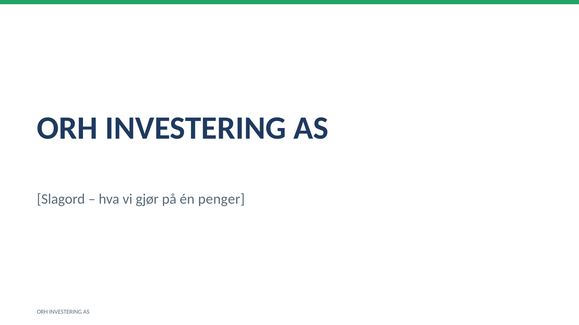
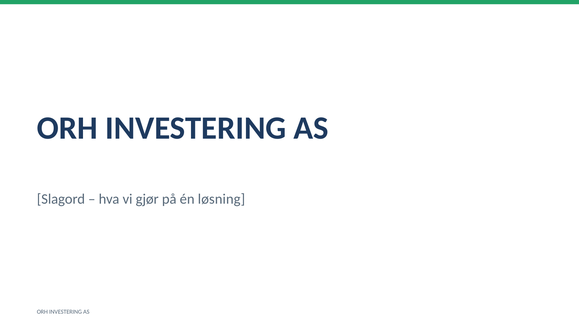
penger: penger -> løsning
